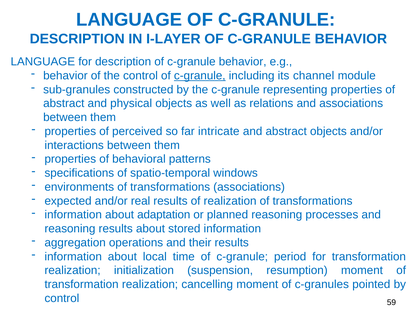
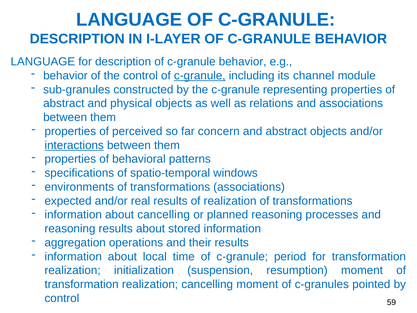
intricate: intricate -> concern
interactions underline: none -> present
about adaptation: adaptation -> cancelling
